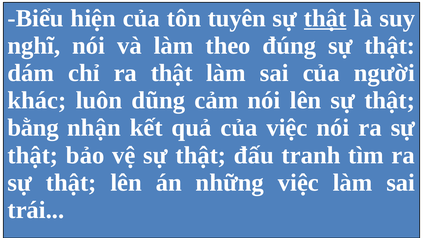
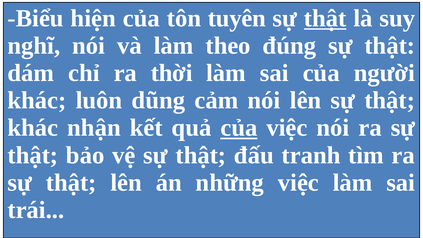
ra thật: thật -> thời
bằng at (33, 128): bằng -> khác
của at (239, 128) underline: none -> present
